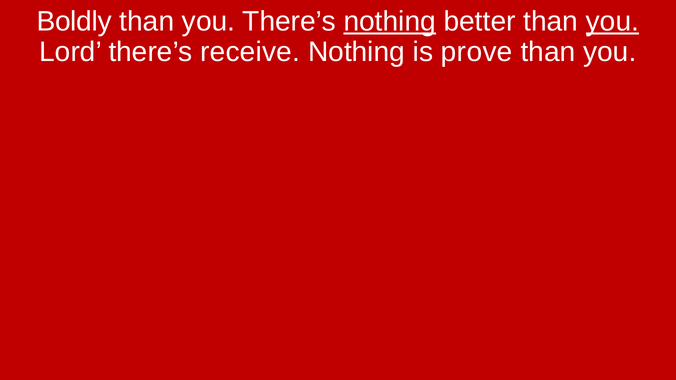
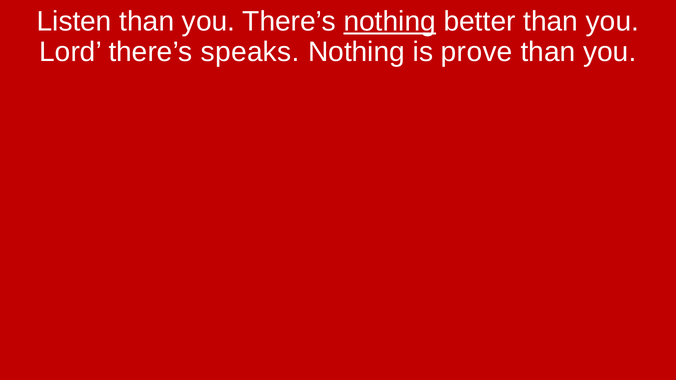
Boldly: Boldly -> Listen
you at (612, 21) underline: present -> none
receive: receive -> speaks
